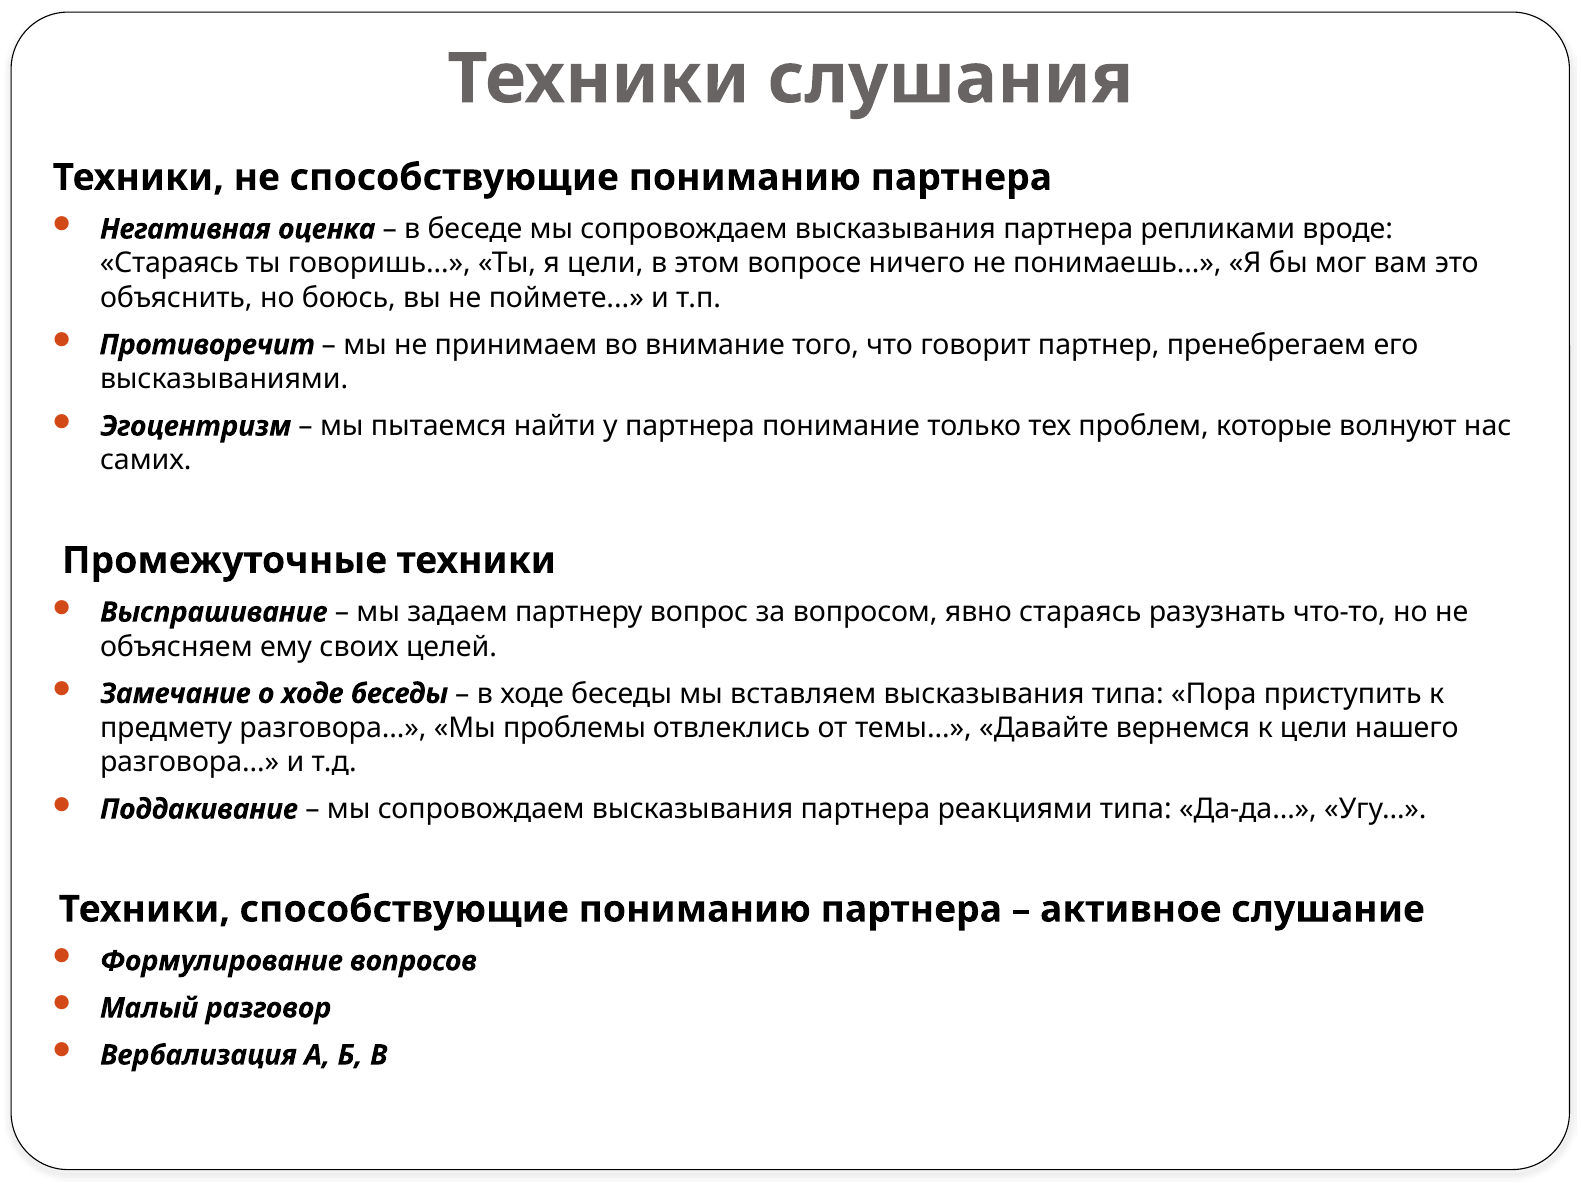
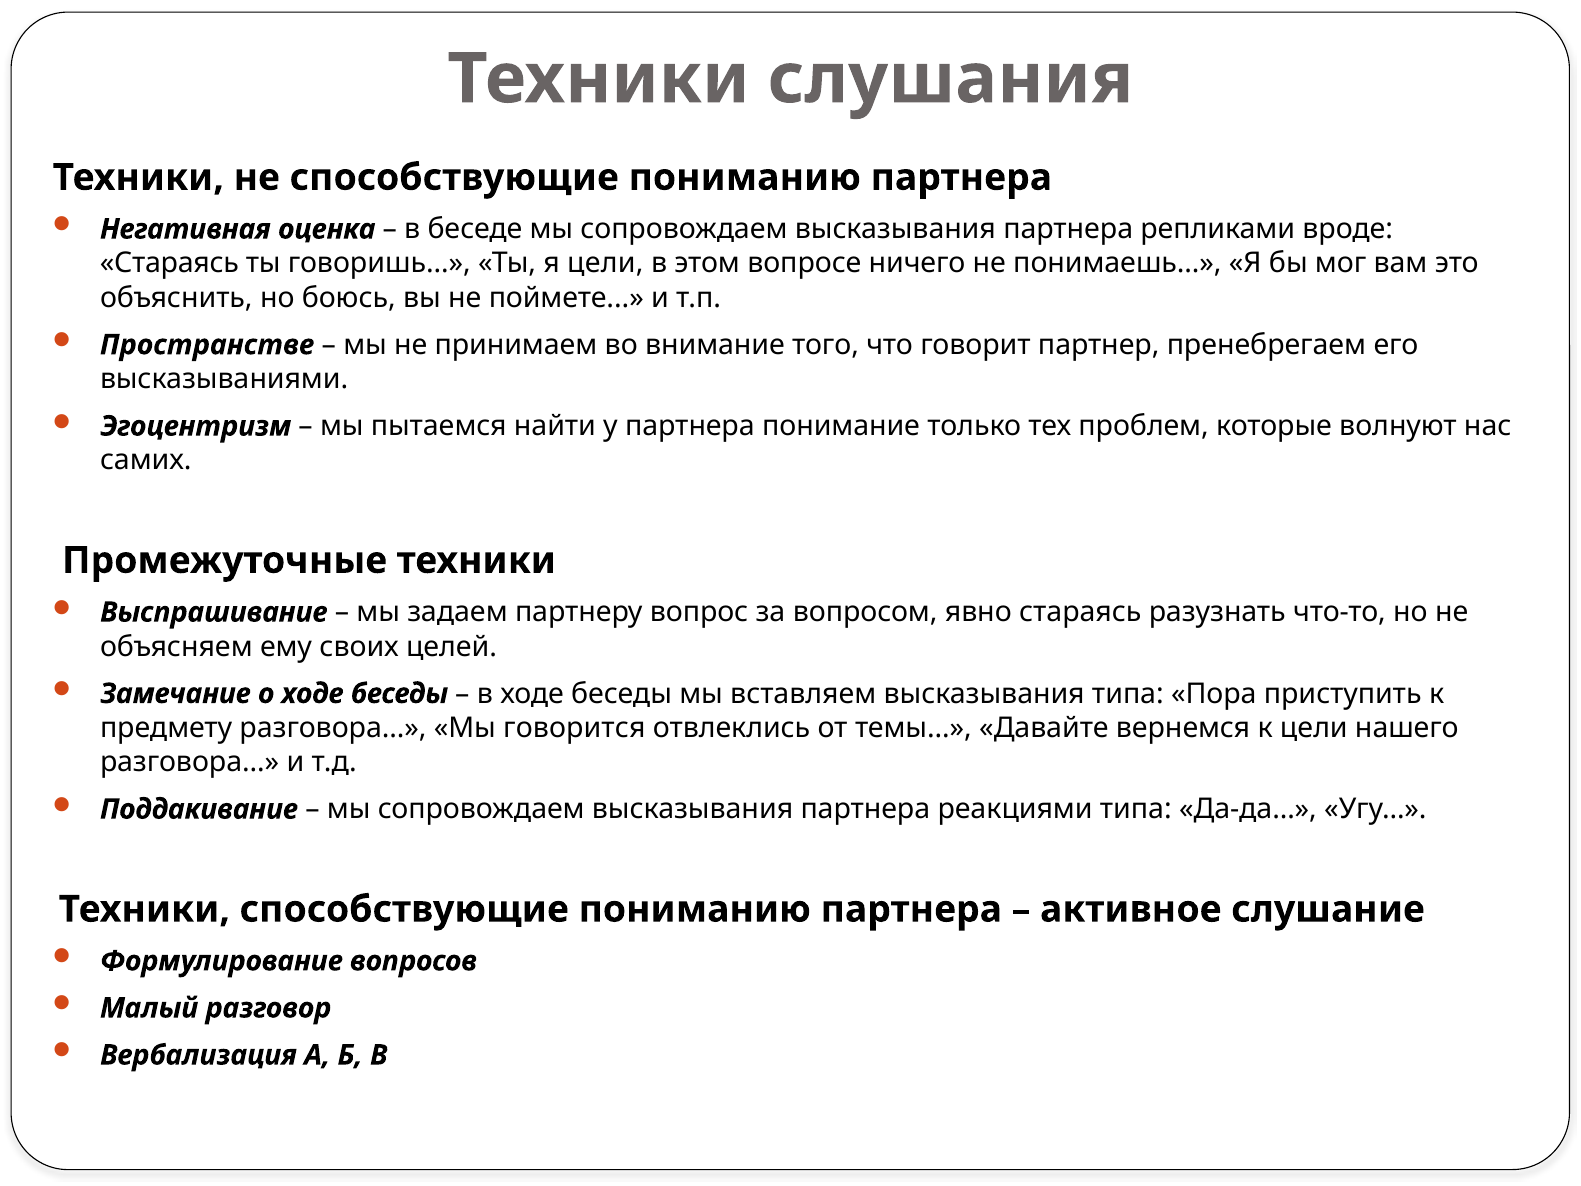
Противоречит: Противоречит -> Пространстве
проблемы: проблемы -> говорится
